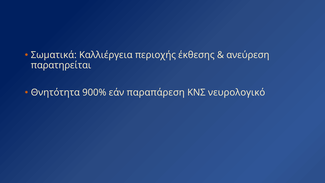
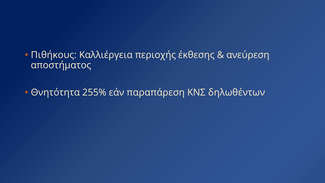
Σωματικά: Σωματικά -> Πιθήκους
παρατηρείται: παρατηρείται -> αποστήματος
900%: 900% -> 255%
νευρολογικό: νευρολογικό -> δηλωθέντων
